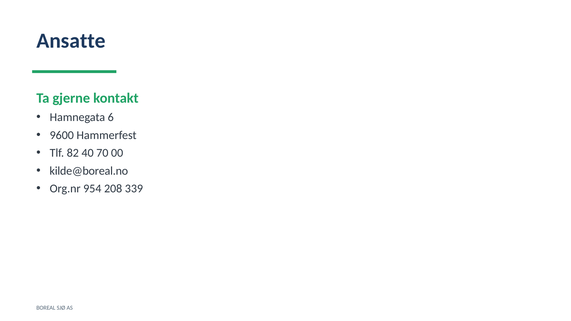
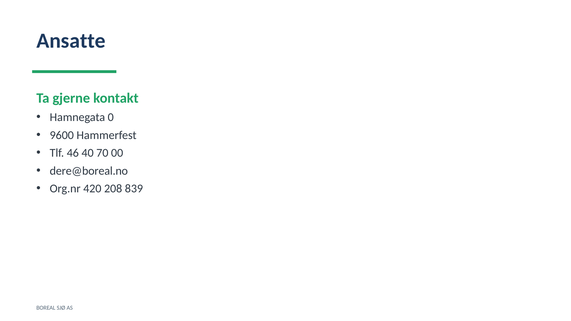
6: 6 -> 0
82: 82 -> 46
kilde@boreal.no: kilde@boreal.no -> dere@boreal.no
954: 954 -> 420
339: 339 -> 839
